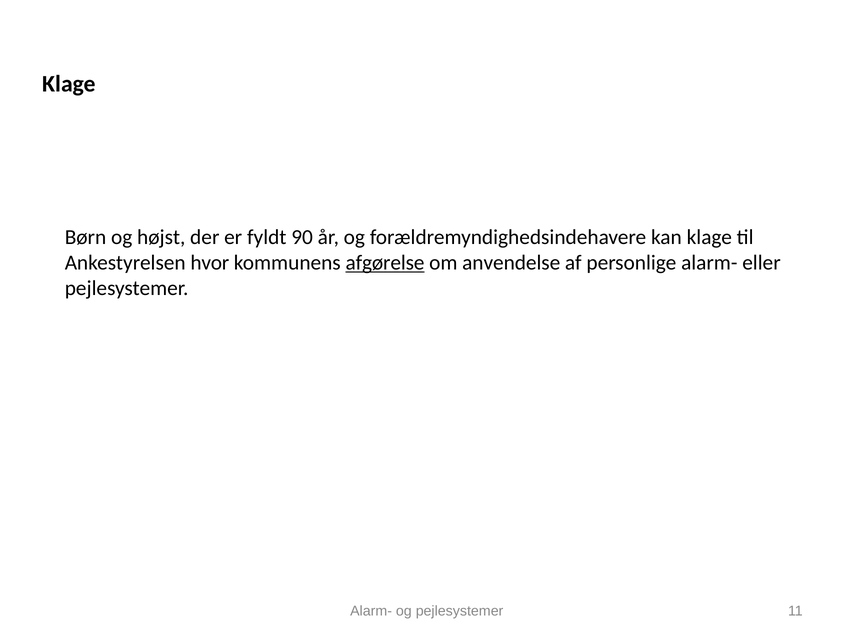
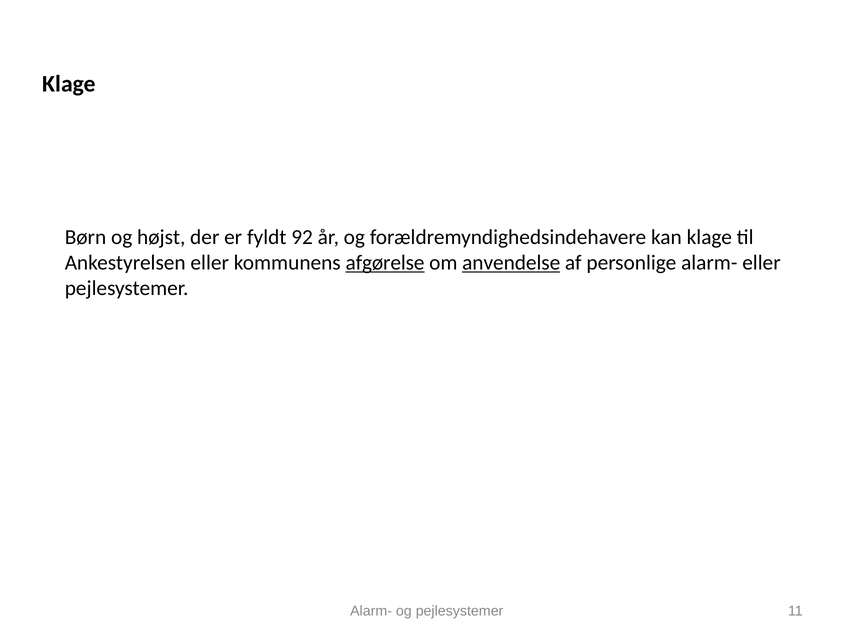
90: 90 -> 92
Ankestyrelsen hvor: hvor -> eller
anvendelse underline: none -> present
